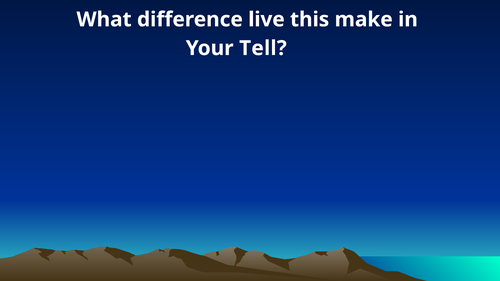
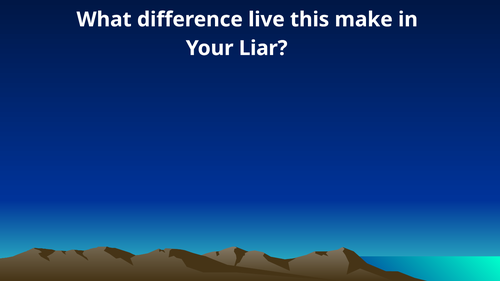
Tell: Tell -> Liar
